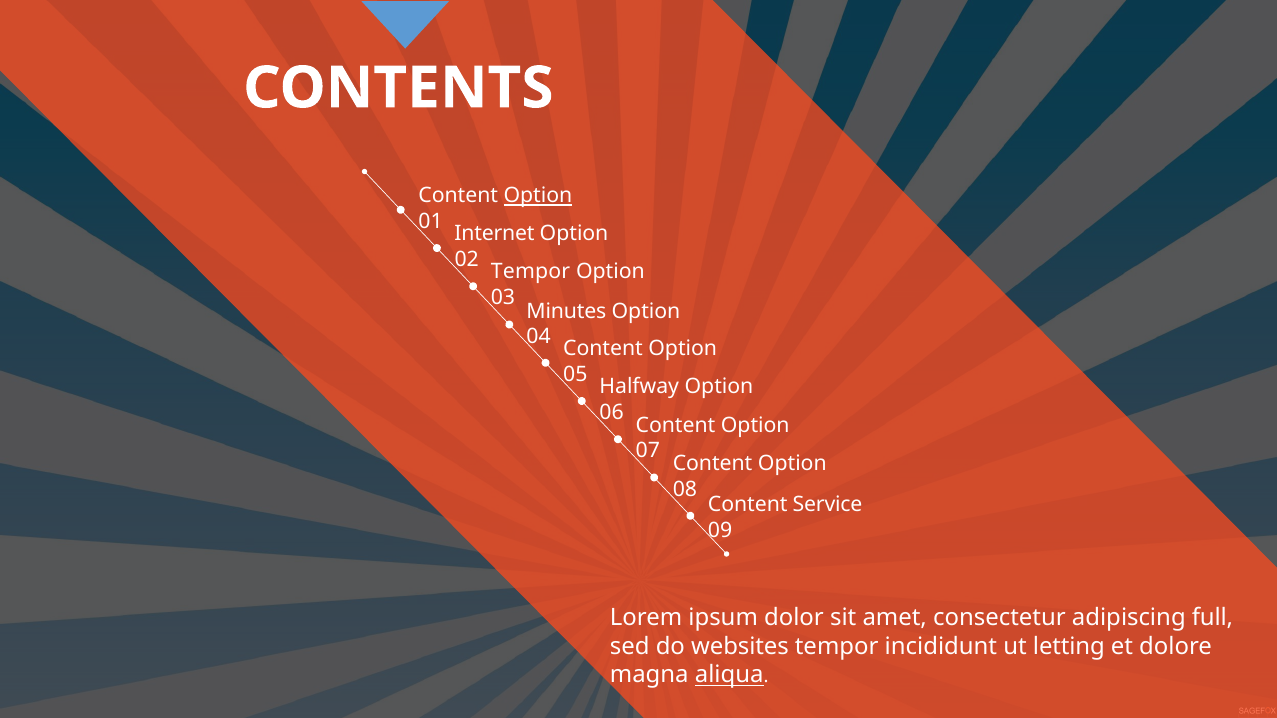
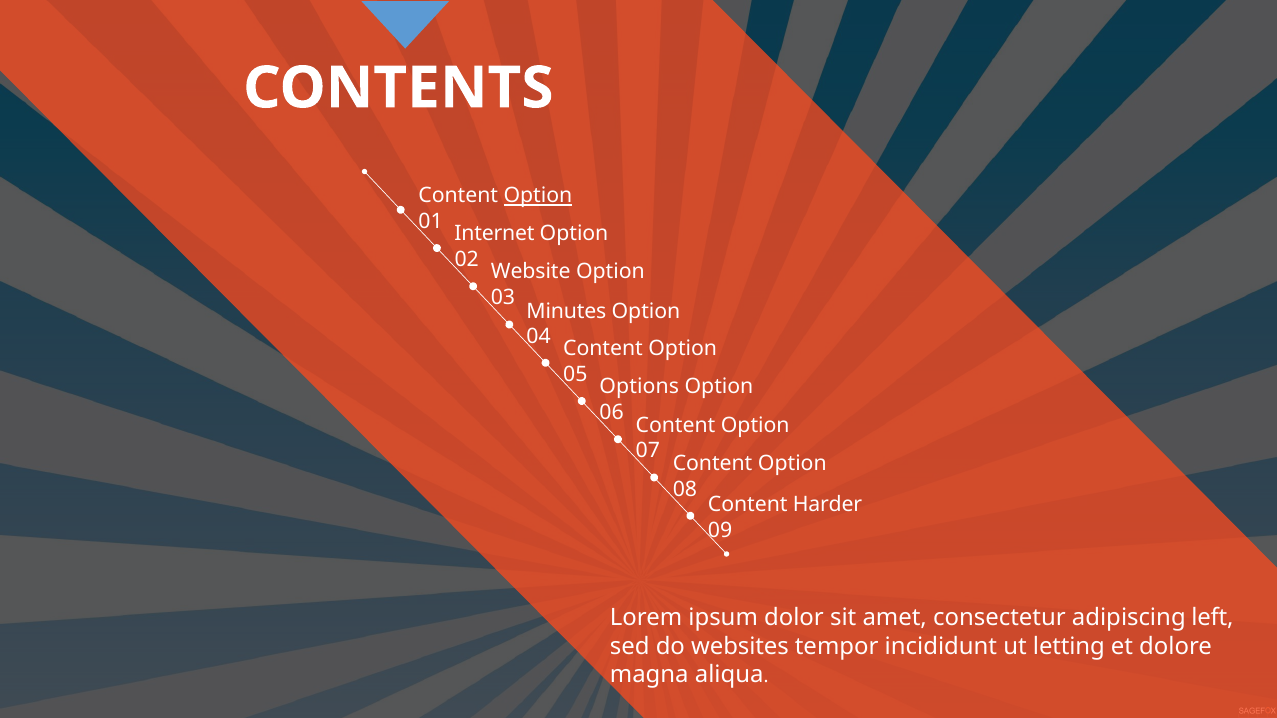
Tempor at (531, 272): Tempor -> Website
Halfway: Halfway -> Options
Service: Service -> Harder
full: full -> left
aliqua underline: present -> none
